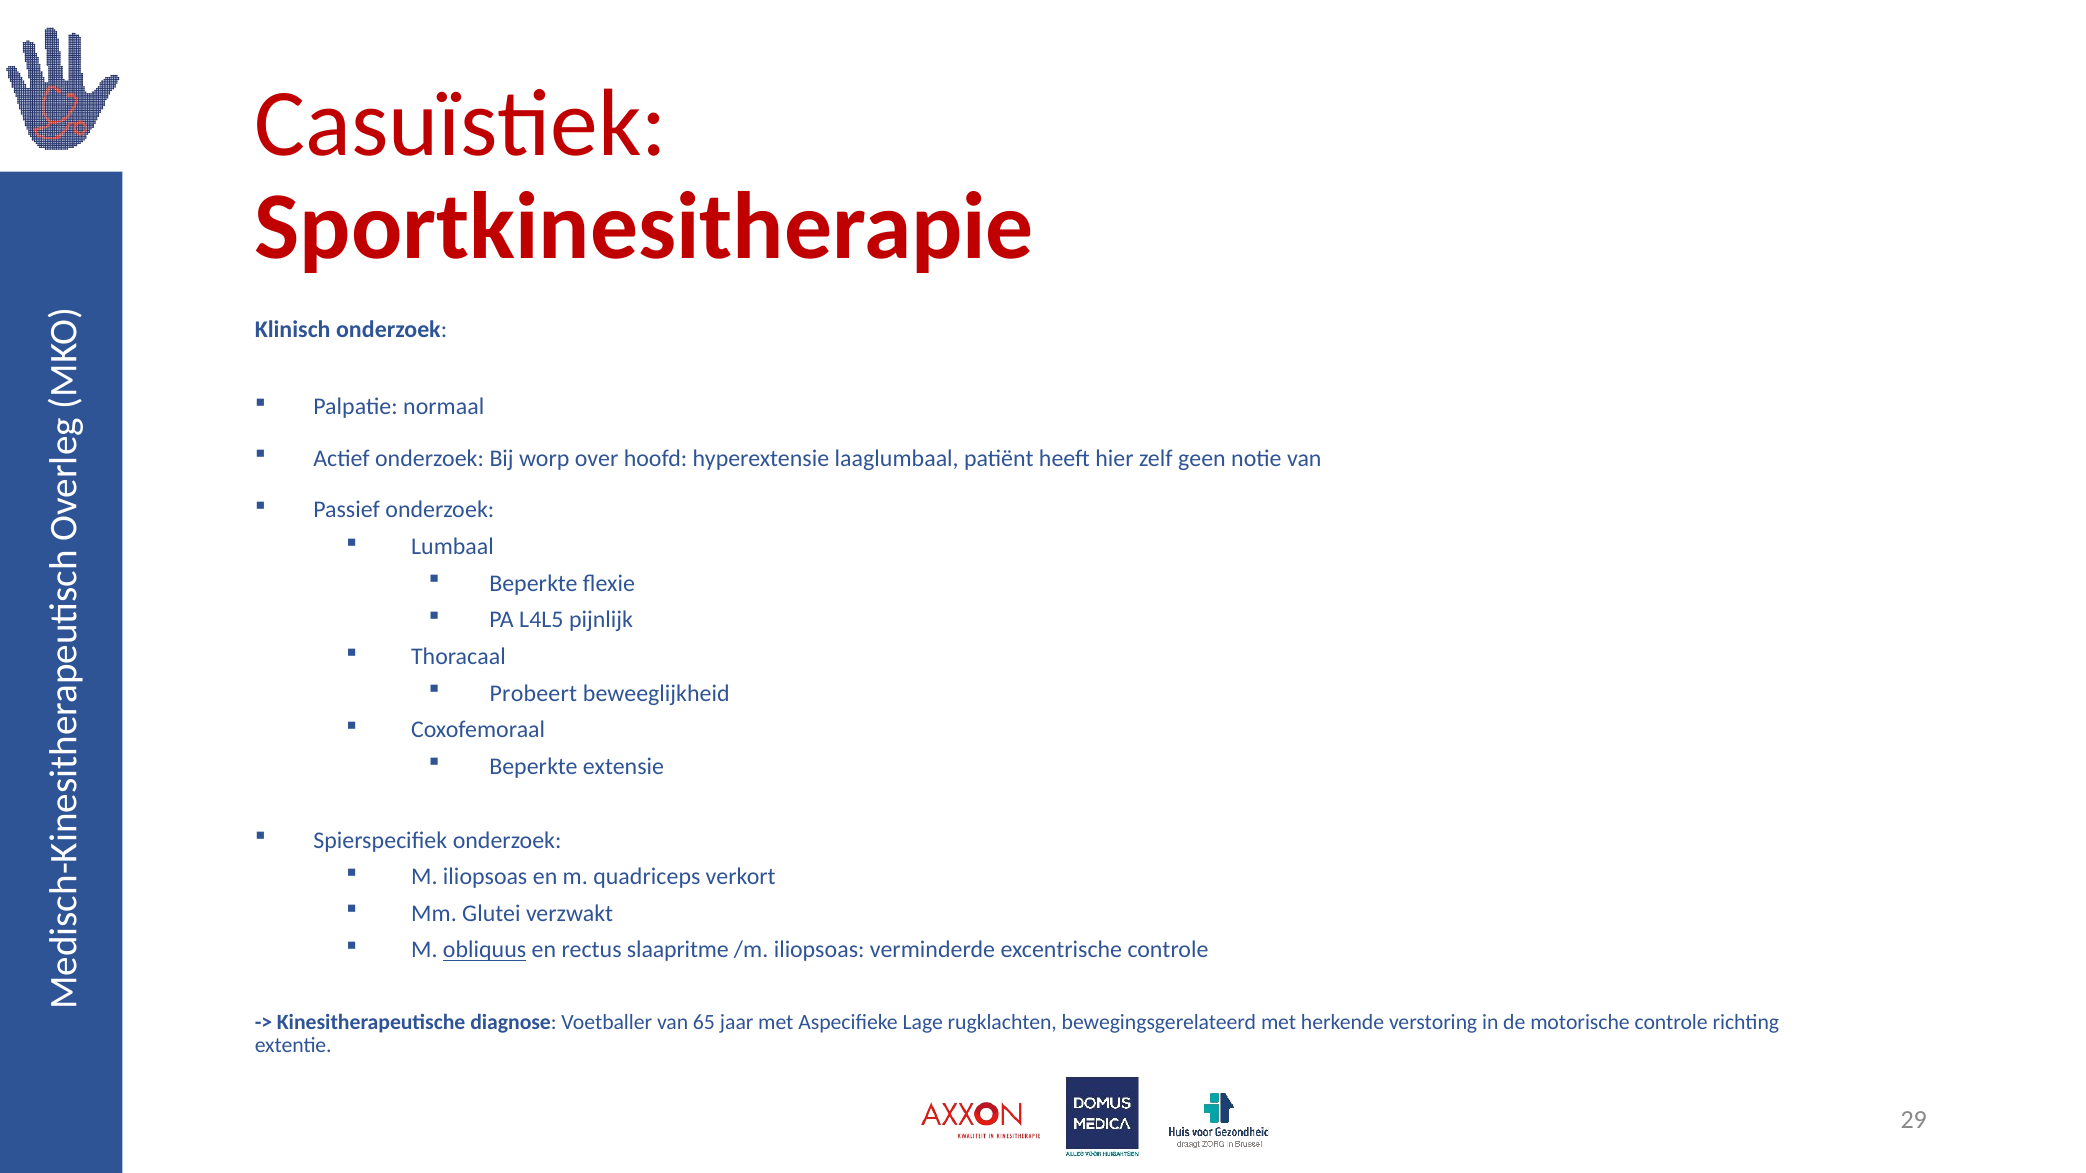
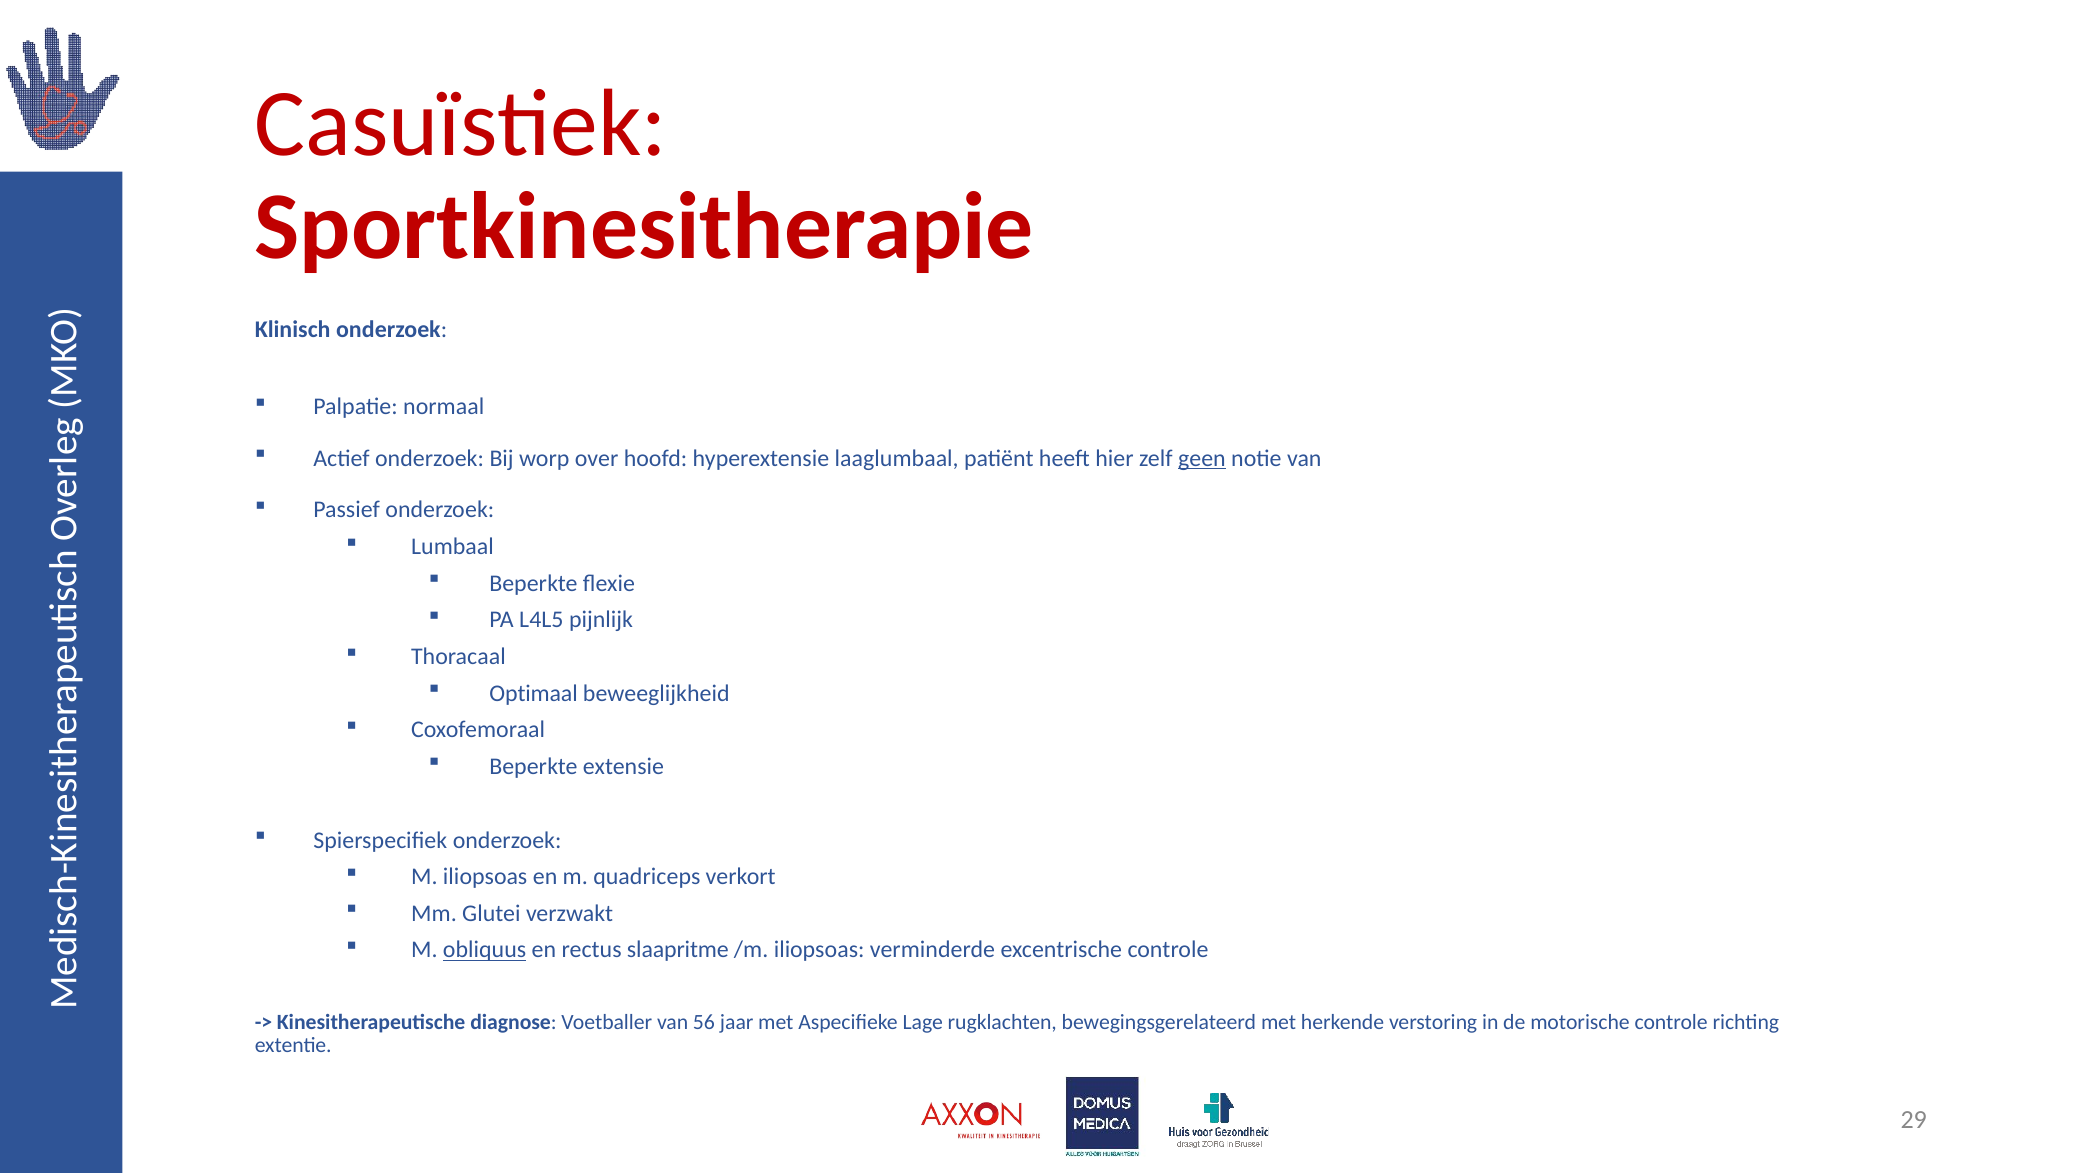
geen underline: none -> present
Probeert: Probeert -> Optimaal
65: 65 -> 56
